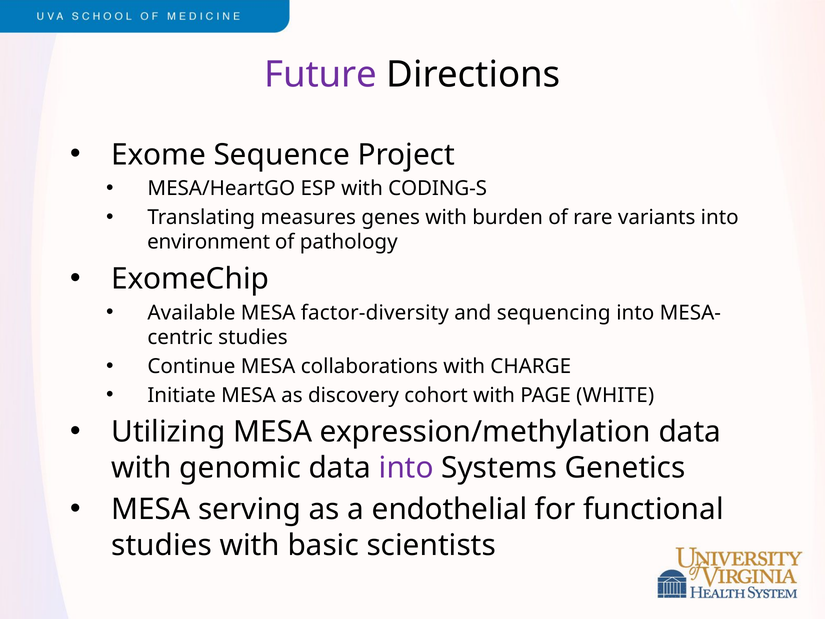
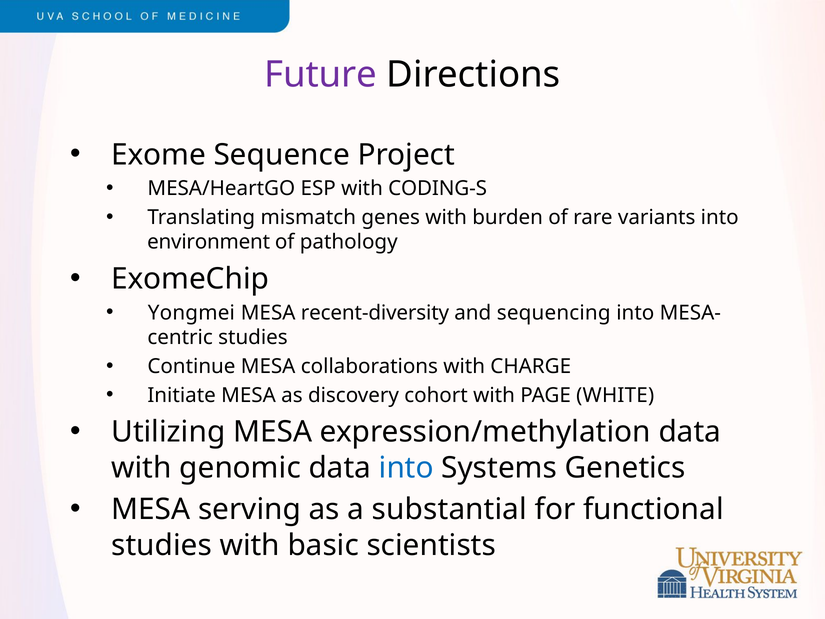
measures: measures -> mismatch
Available: Available -> Yongmei
factor-diversity: factor-diversity -> recent-diversity
into at (406, 468) colour: purple -> blue
endothelial: endothelial -> substantial
